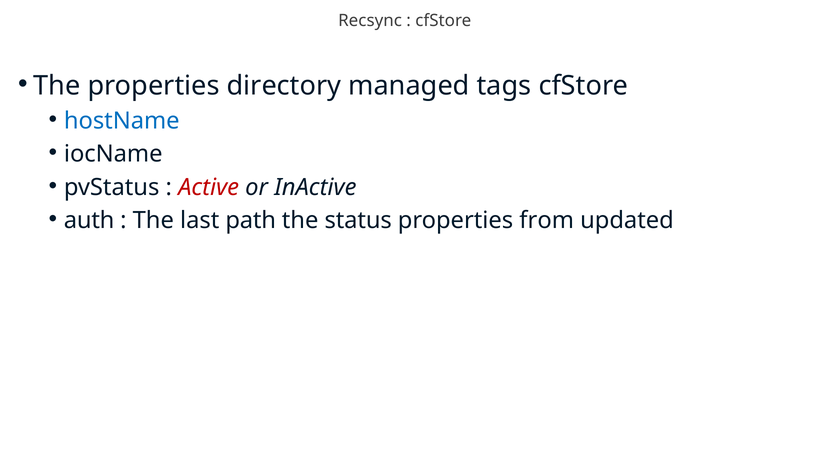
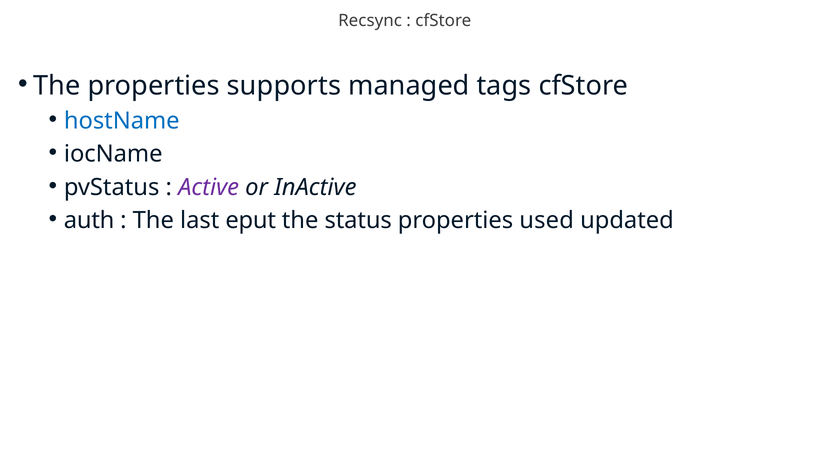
directory: directory -> supports
Active colour: red -> purple
path: path -> eput
from: from -> used
